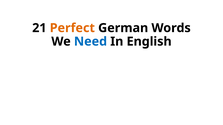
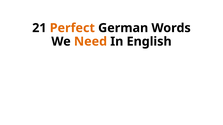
Need colour: blue -> orange
